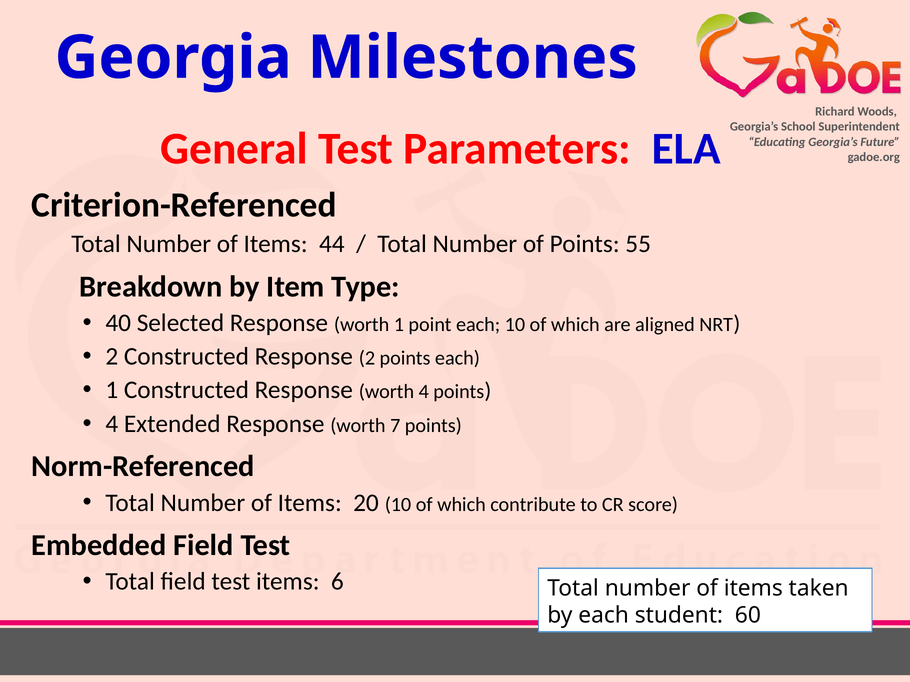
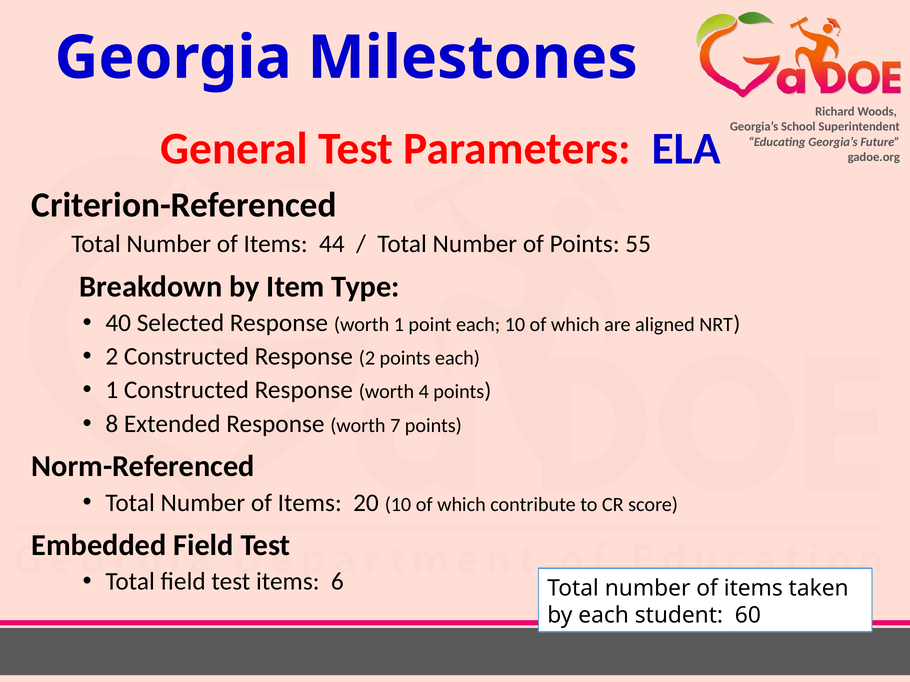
4 at (112, 424): 4 -> 8
